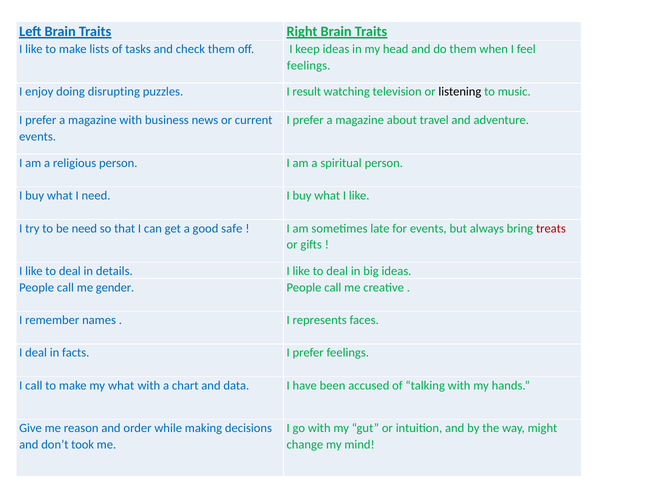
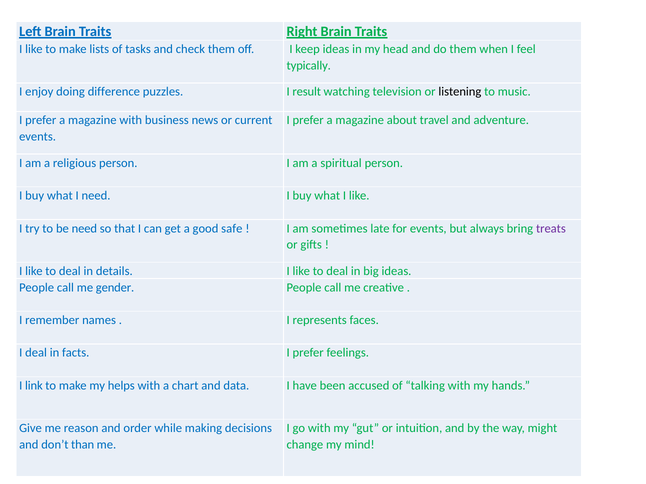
feelings at (309, 66): feelings -> typically
disrupting: disrupting -> difference
treats colour: red -> purple
I call: call -> link
my what: what -> helps
took: took -> than
